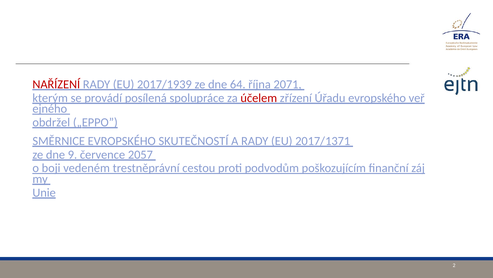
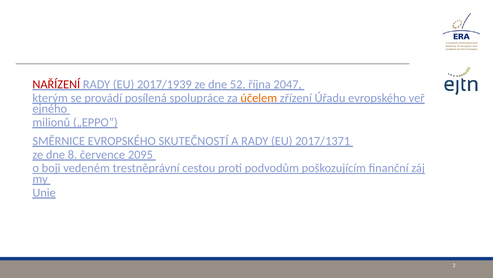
64: 64 -> 52
2071: 2071 -> 2047
účelem colour: red -> orange
obdržel: obdržel -> milionů
9: 9 -> 8
2057: 2057 -> 2095
